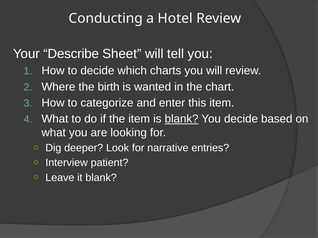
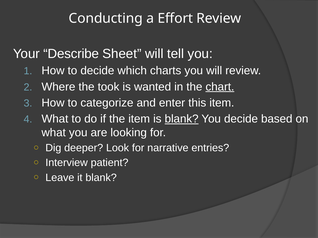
Hotel: Hotel -> Effort
birth: birth -> took
chart underline: none -> present
